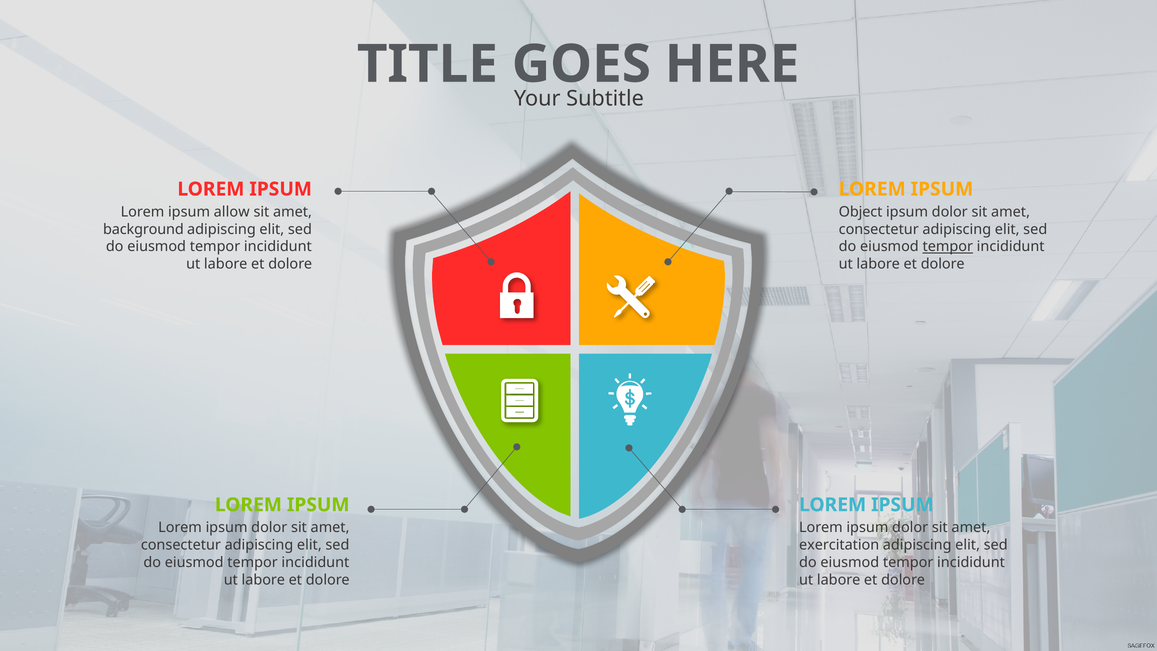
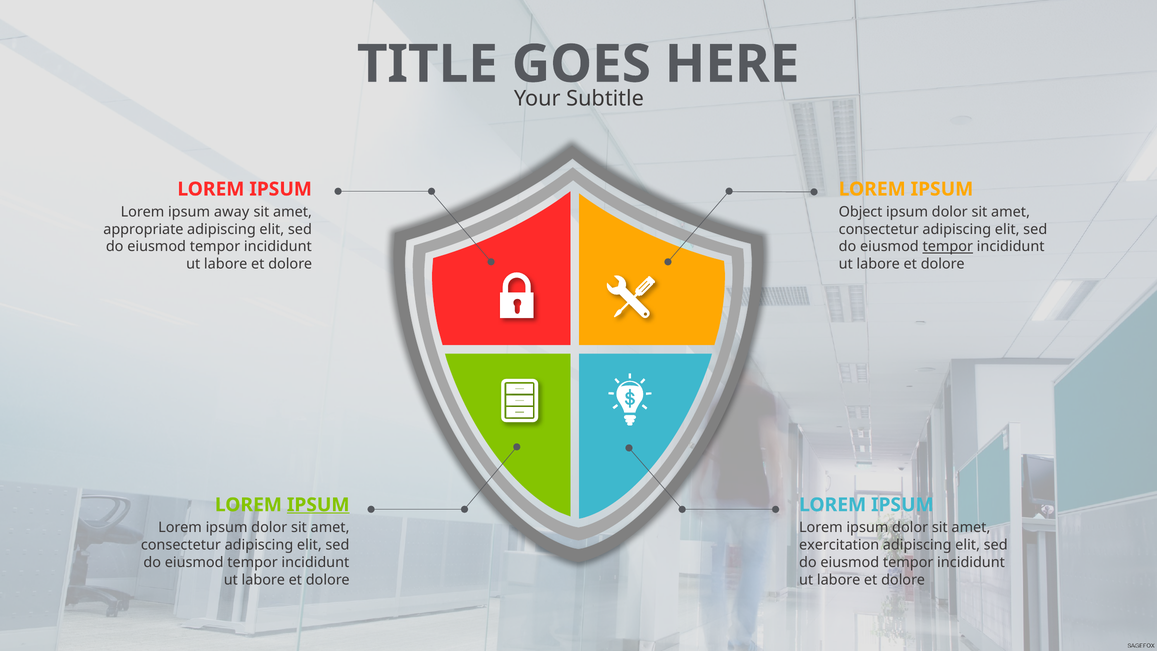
allow: allow -> away
background: background -> appropriate
IPSUM at (318, 505) underline: none -> present
